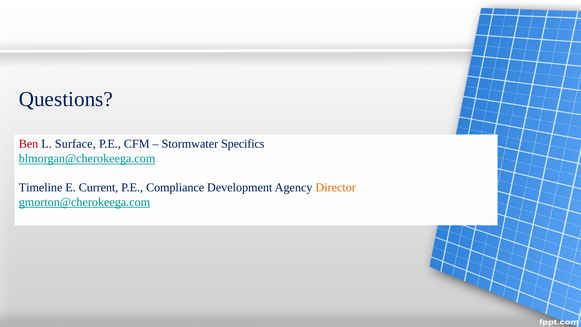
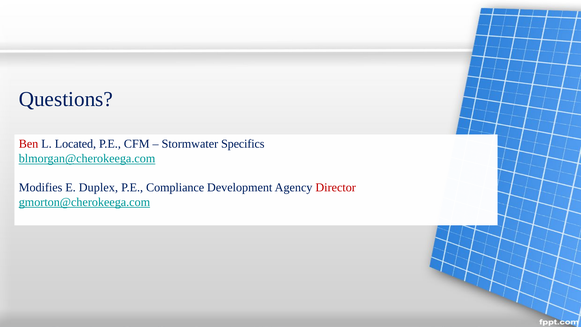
Surface: Surface -> Located
Timeline: Timeline -> Modifies
Current: Current -> Duplex
Director colour: orange -> red
